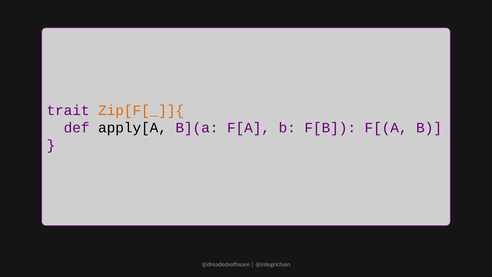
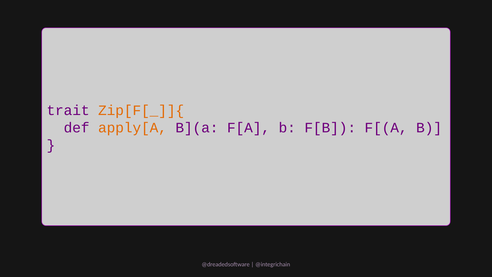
apply[A colour: black -> orange
